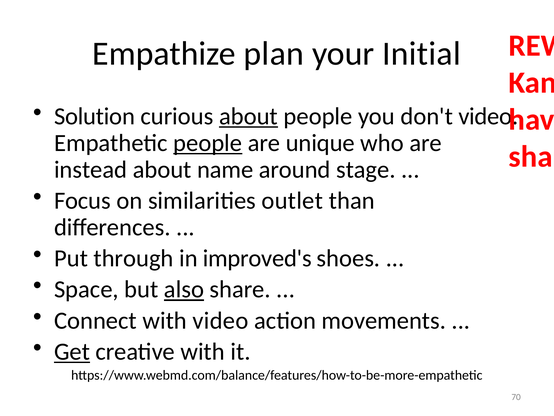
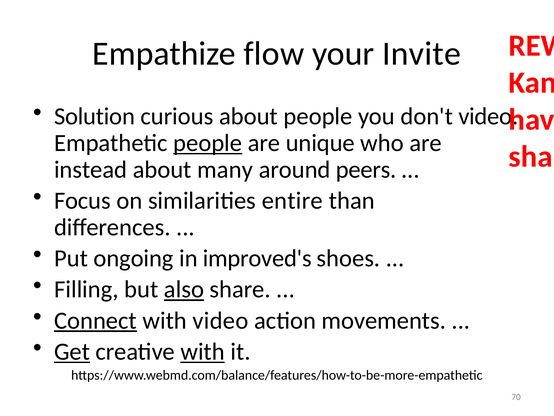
plan: plan -> flow
Initial: Initial -> Invite
about at (248, 116) underline: present -> none
name: name -> many
stage: stage -> peers
outlet: outlet -> entire
through: through -> ongoing
Space: Space -> Filling
Connect underline: none -> present
with at (203, 351) underline: none -> present
